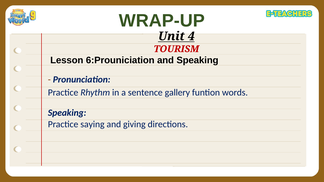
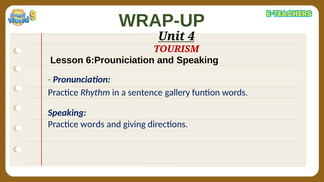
Practice saying: saying -> words
